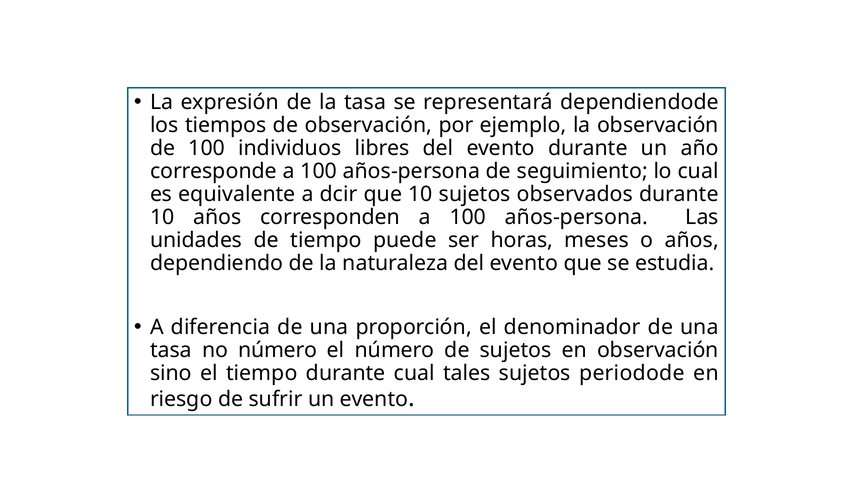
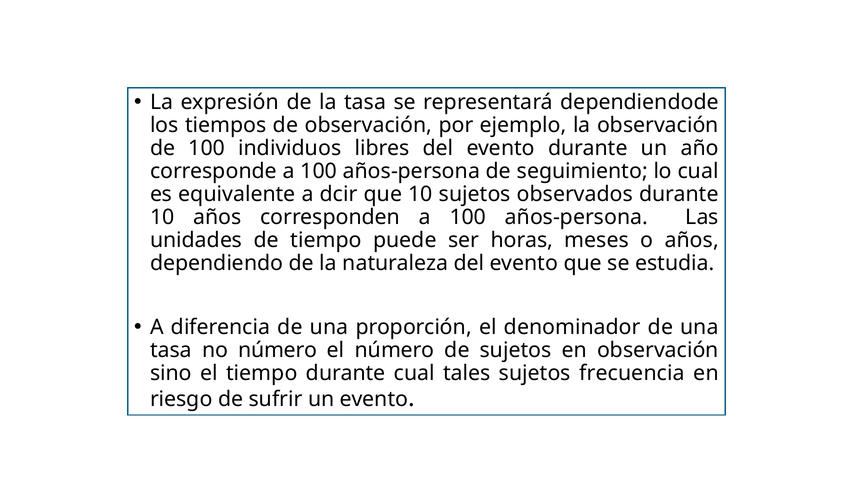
periodode: periodode -> frecuencia
